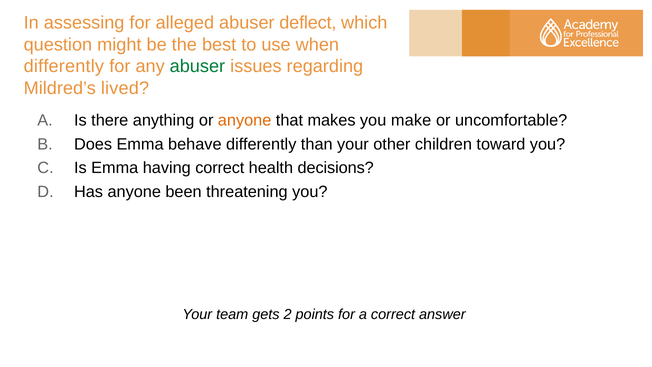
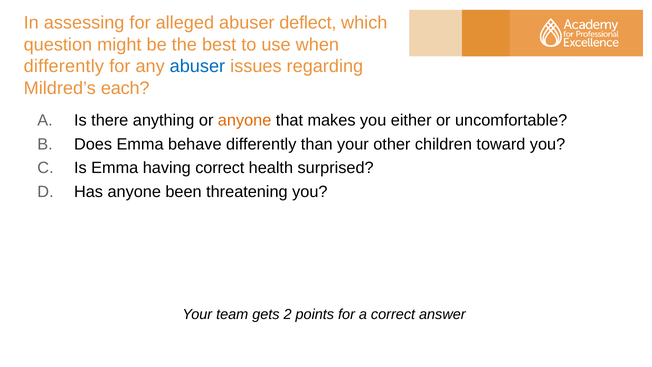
abuser at (197, 66) colour: green -> blue
lived: lived -> each
make: make -> either
decisions: decisions -> surprised
